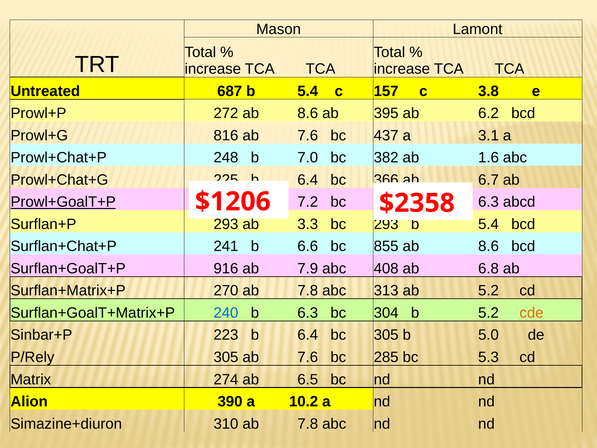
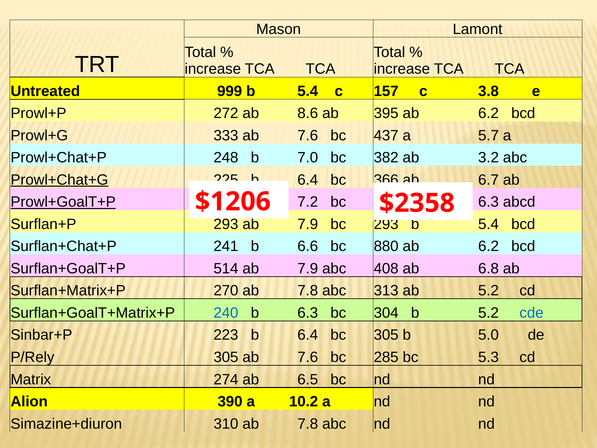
687: 687 -> 999
816: 816 -> 333
3.1: 3.1 -> 5.7
1.6: 1.6 -> 3.2
Prowl+Chat+G underline: none -> present
3.3 at (308, 224): 3.3 -> 7.9
855: 855 -> 880
8.6 at (489, 246): 8.6 -> 6.2
916: 916 -> 514
cde colour: orange -> blue
